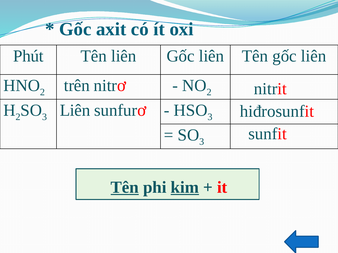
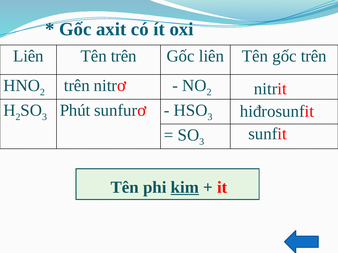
Phút at (28, 56): Phút -> Liên
Tên liên: liên -> trên
Tên gốc liên: liên -> trên
Liên at (75, 111): Liên -> Phút
Tên at (125, 188) underline: present -> none
